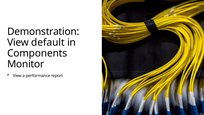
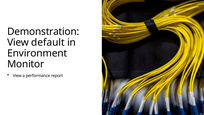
Components: Components -> Environment
